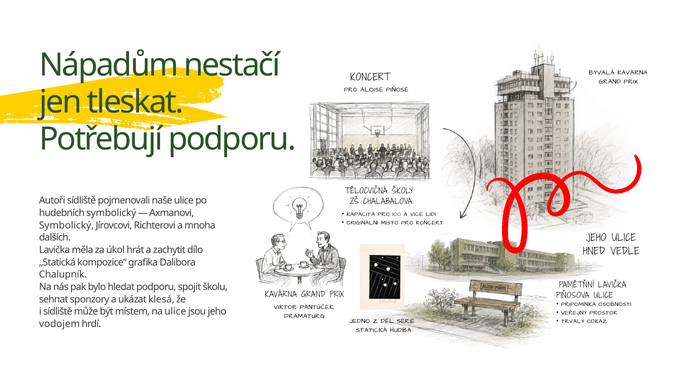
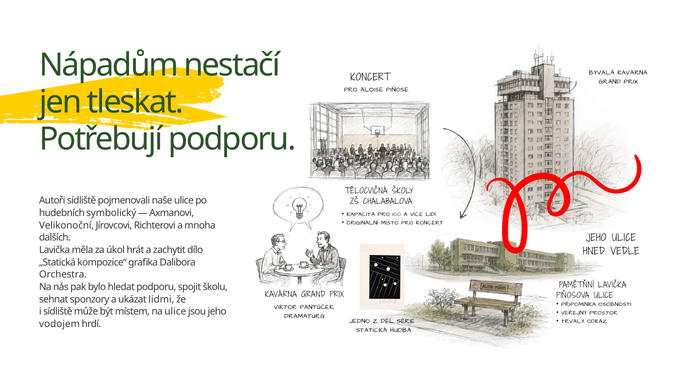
Symbolický at (66, 226): Symbolický -> Velikonoční
Chalupník: Chalupník -> Orchestra
klesá: klesá -> lidmi
